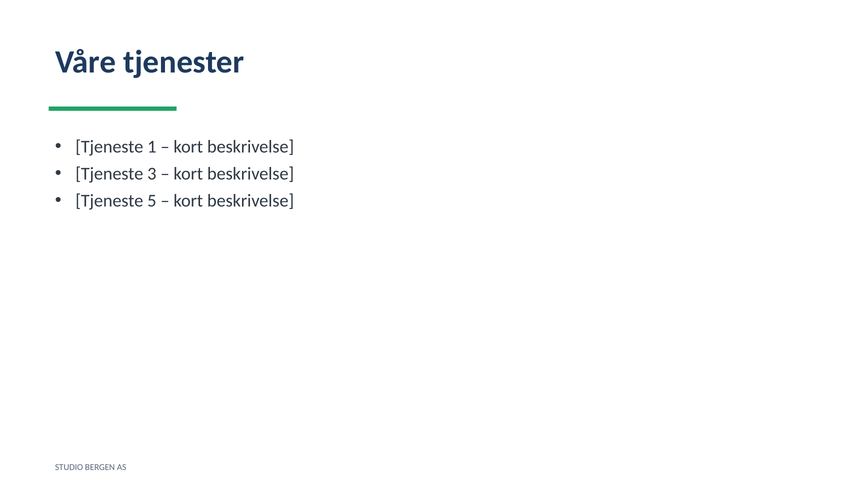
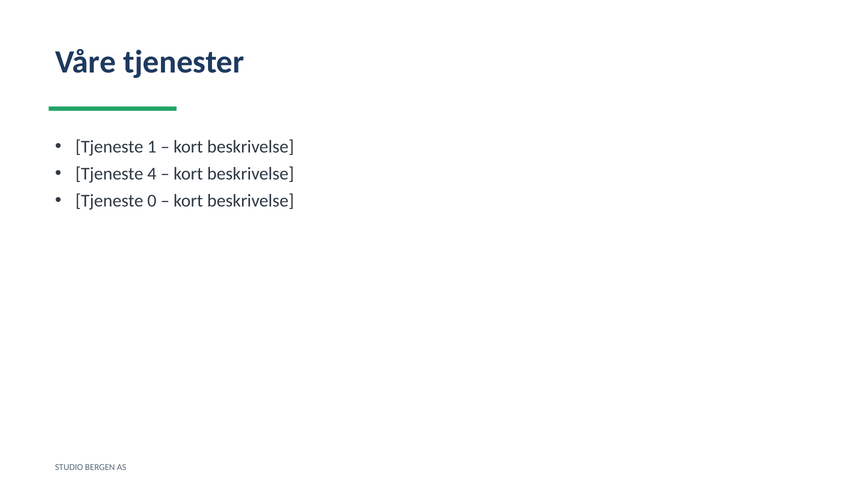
3: 3 -> 4
5: 5 -> 0
